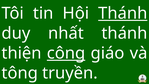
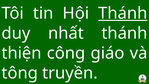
công underline: present -> none
